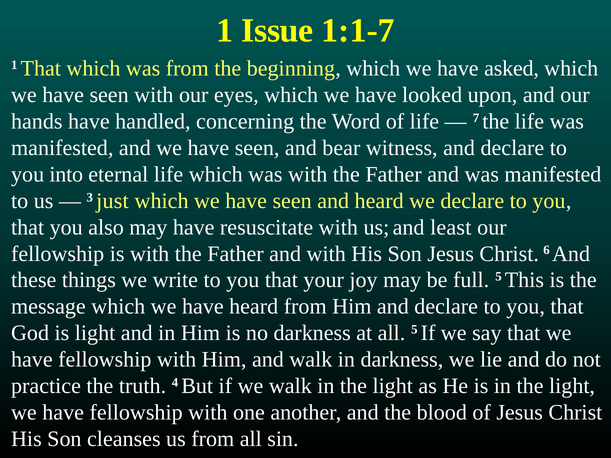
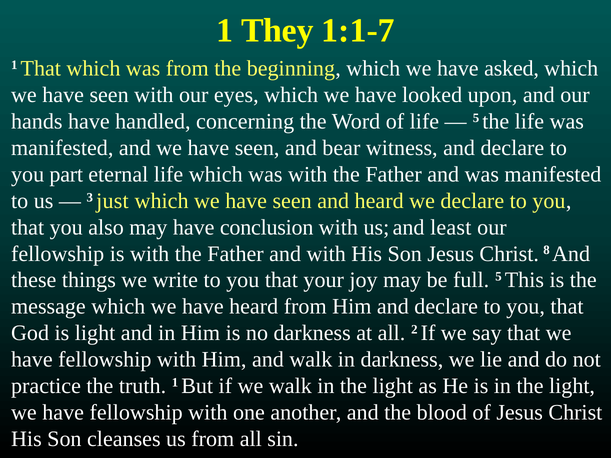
Issue: Issue -> They
7 at (476, 118): 7 -> 5
into: into -> part
resuscitate: resuscitate -> conclusion
6: 6 -> 8
all 5: 5 -> 2
truth 4: 4 -> 1
